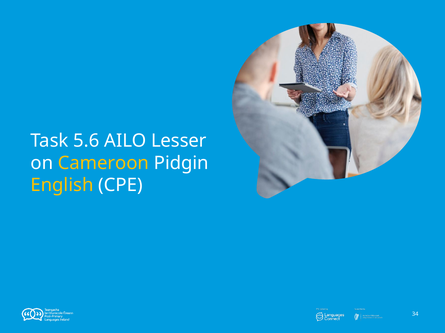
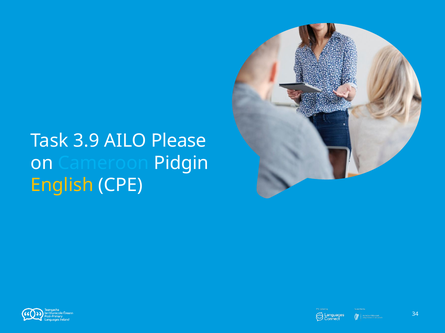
5.6: 5.6 -> 3.9
Lesser: Lesser -> Please
Cameroon colour: yellow -> light blue
